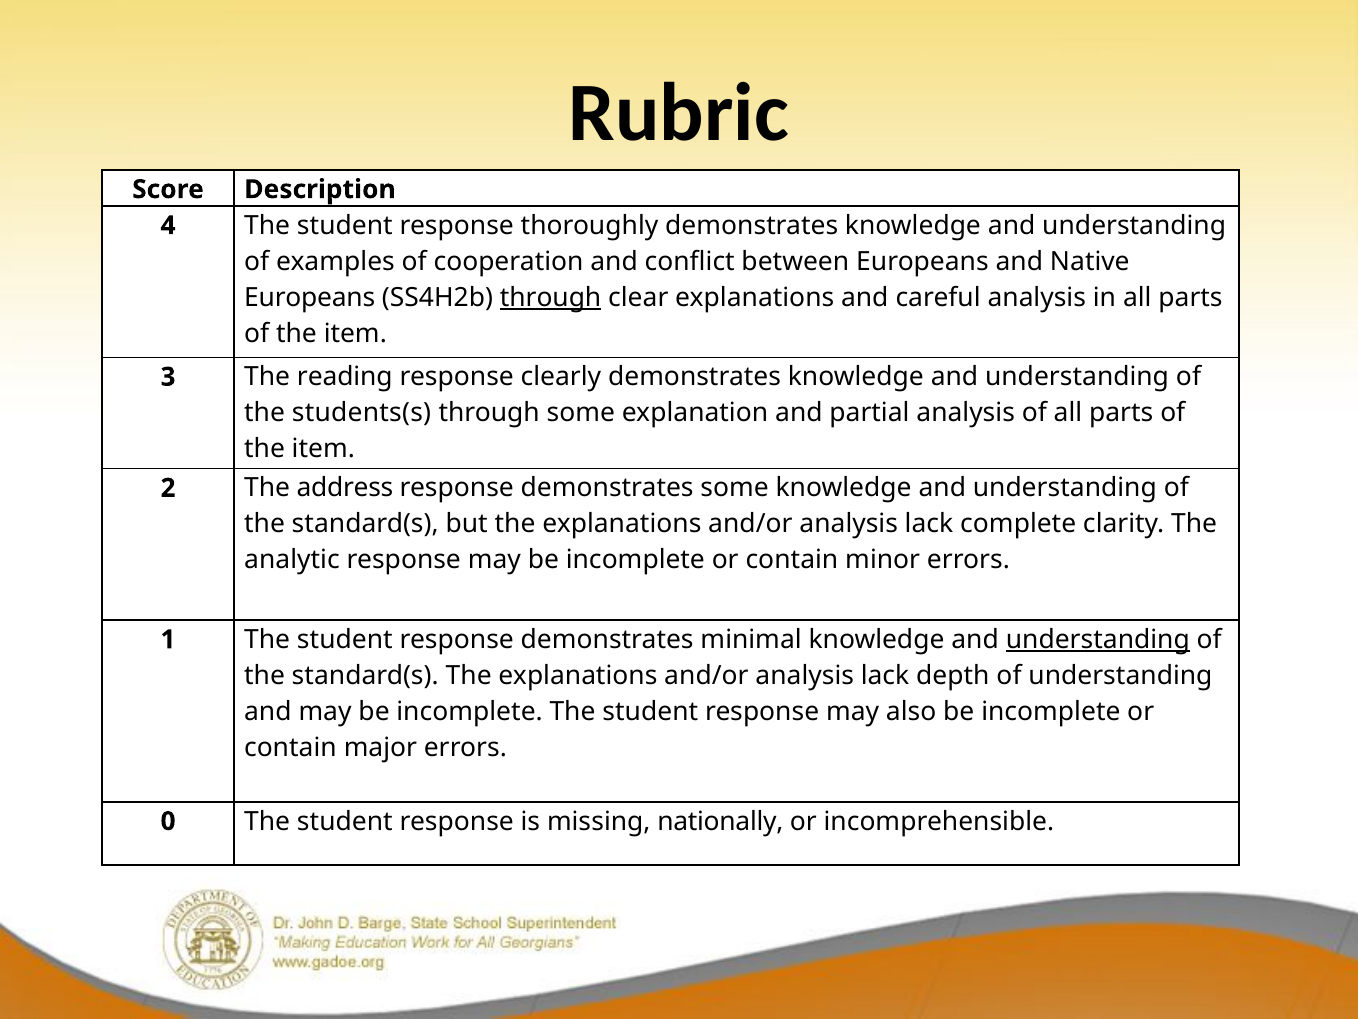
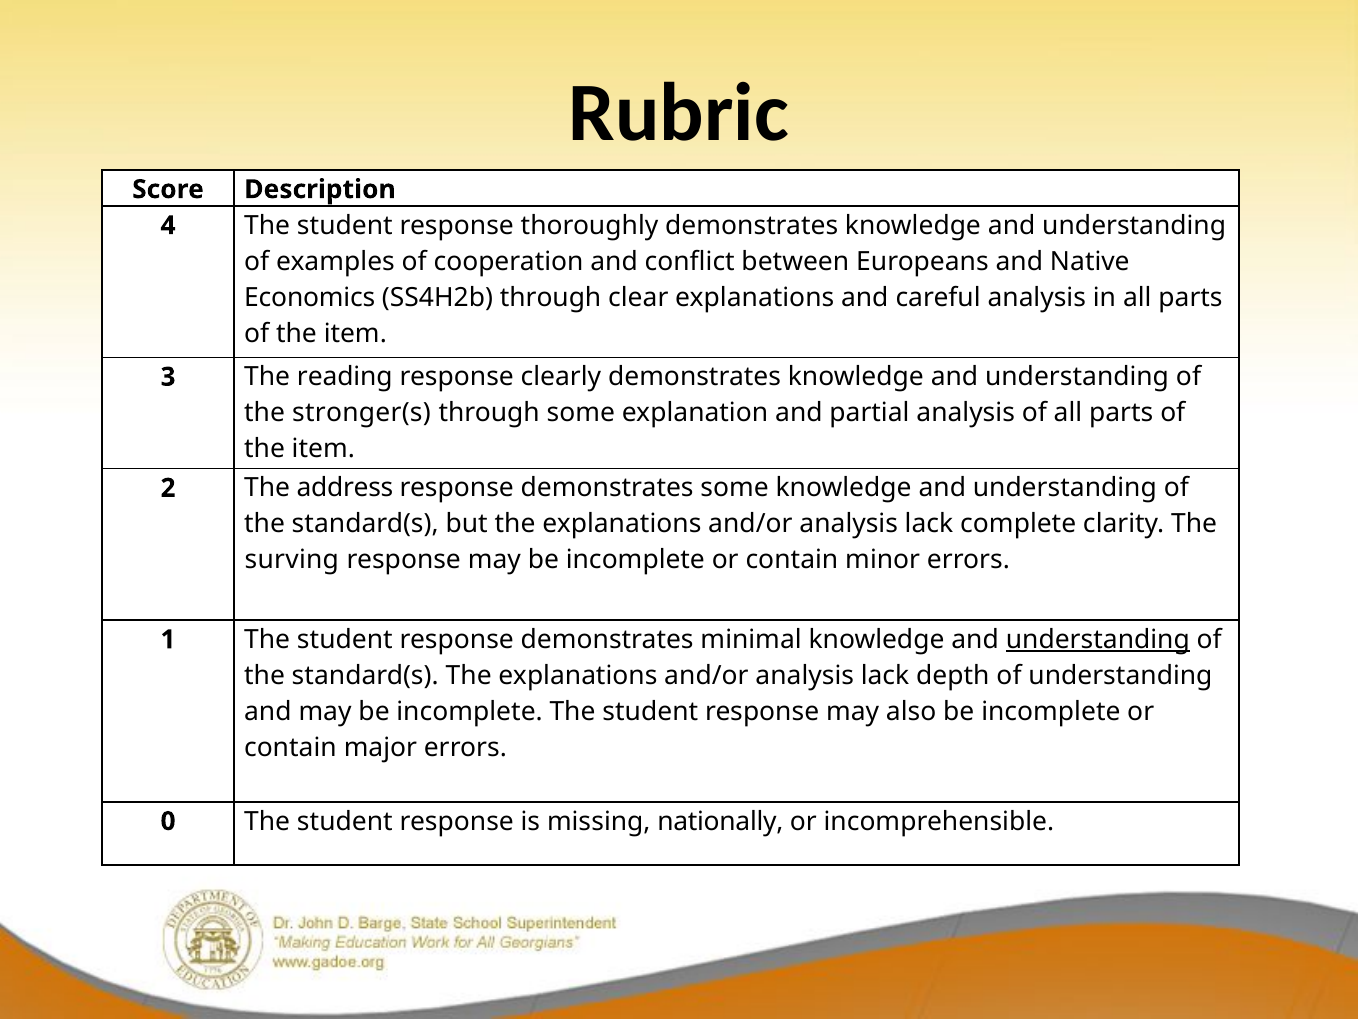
Europeans at (310, 297): Europeans -> Economics
through at (551, 297) underline: present -> none
students(s: students(s -> stronger(s
analytic: analytic -> surving
